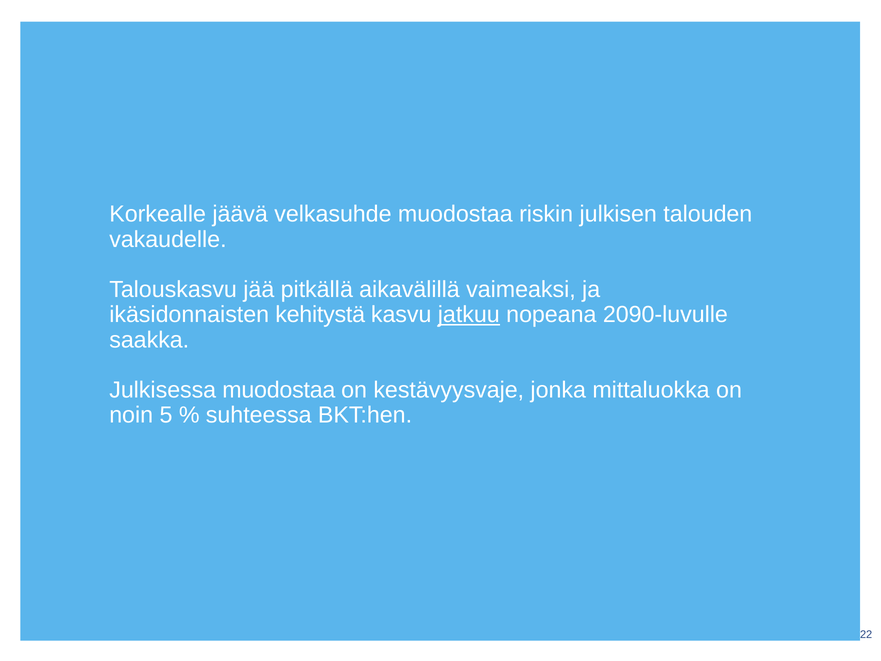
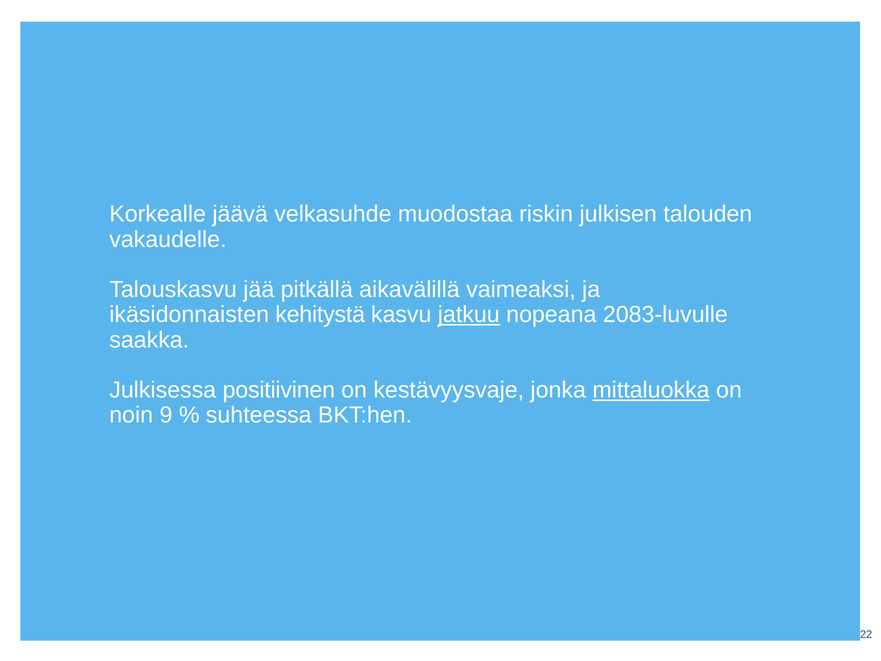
2090-luvulle: 2090-luvulle -> 2083-luvulle
Julkisessa muodostaa: muodostaa -> positiivinen
mittaluokka underline: none -> present
5: 5 -> 9
